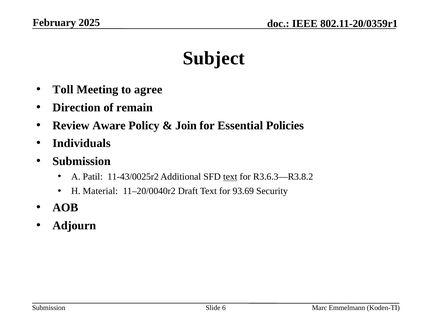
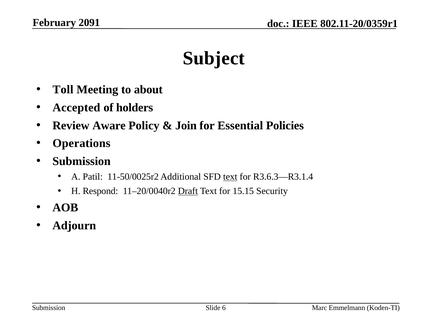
2025: 2025 -> 2091
agree: agree -> about
Direction: Direction -> Accepted
remain: remain -> holders
Individuals: Individuals -> Operations
11-43/0025r2: 11-43/0025r2 -> 11-50/0025r2
R3.6.3—R3.8.2: R3.6.3—R3.8.2 -> R3.6.3—R3.1.4
Material: Material -> Respond
Draft underline: none -> present
93.69: 93.69 -> 15.15
